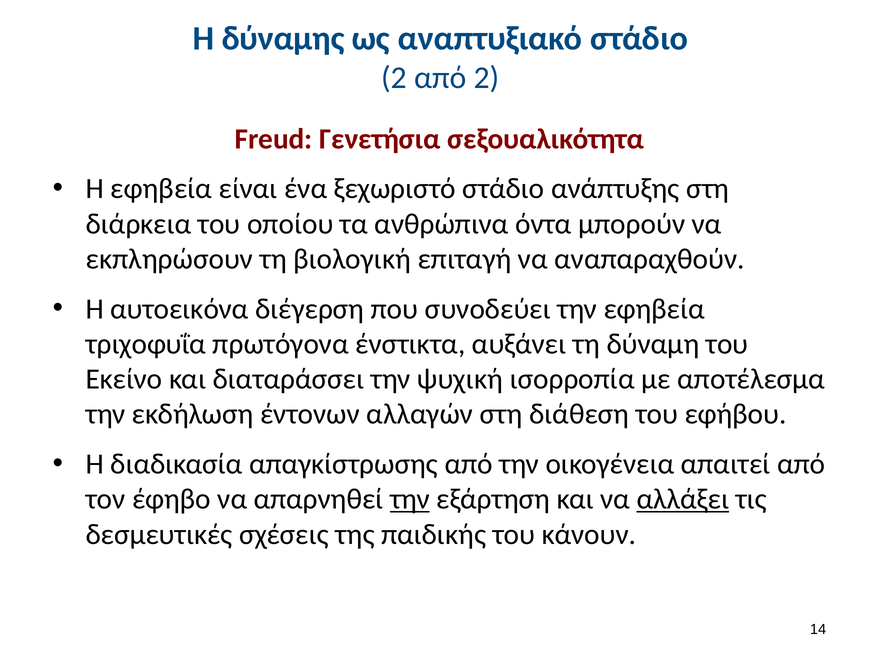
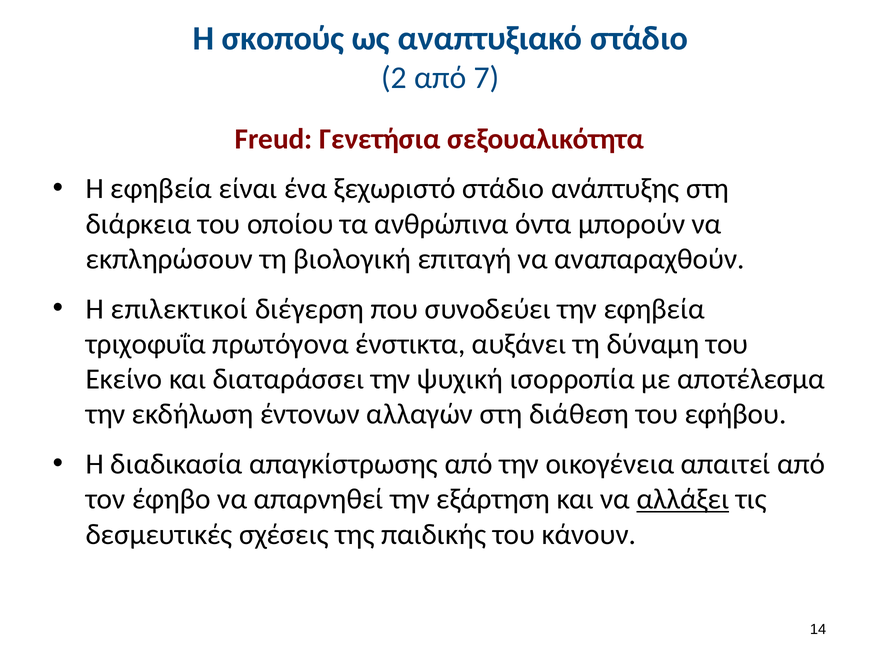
δύναμης: δύναμης -> σκοπούς
από 2: 2 -> 7
αυτοεικόνα: αυτοεικόνα -> επιλεκτικοί
την at (410, 499) underline: present -> none
